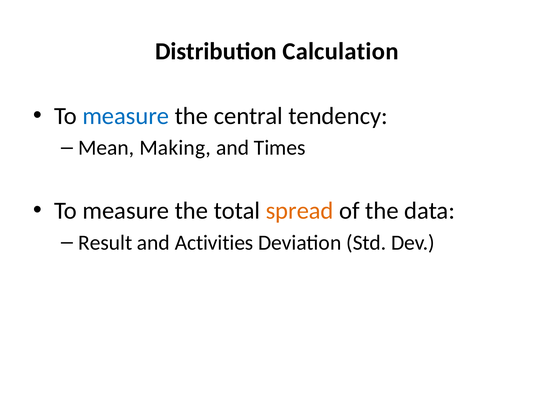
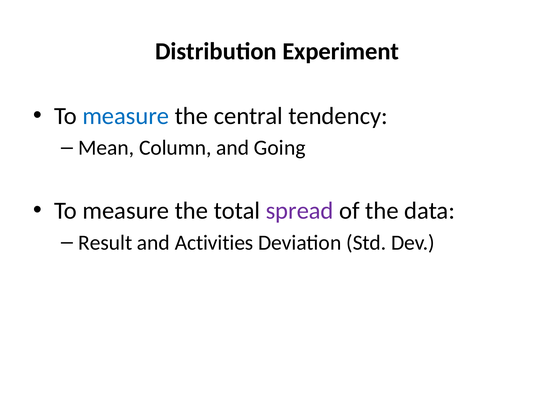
Calculation: Calculation -> Experiment
Making: Making -> Column
Times: Times -> Going
spread colour: orange -> purple
